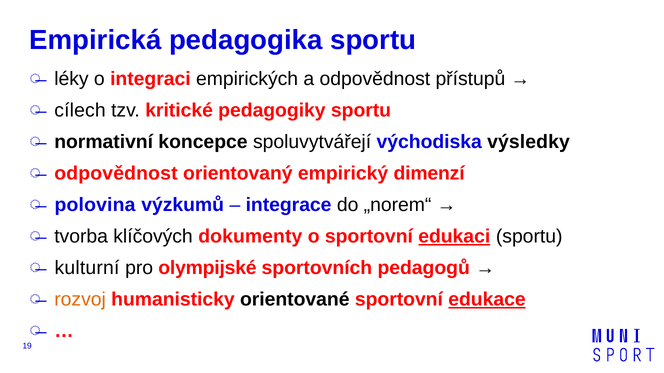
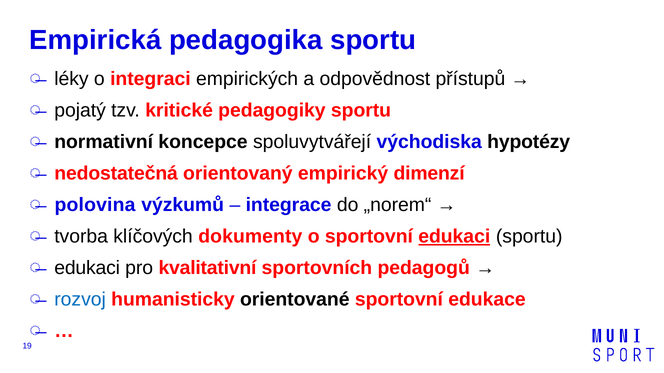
cílech: cílech -> pojatý
výsledky: výsledky -> hypotézy
odpovědnost at (116, 174): odpovědnost -> nedostatečná
kulturní at (87, 268): kulturní -> edukaci
olympijské: olympijské -> kvalitativní
rozvoj colour: orange -> blue
edukace underline: present -> none
